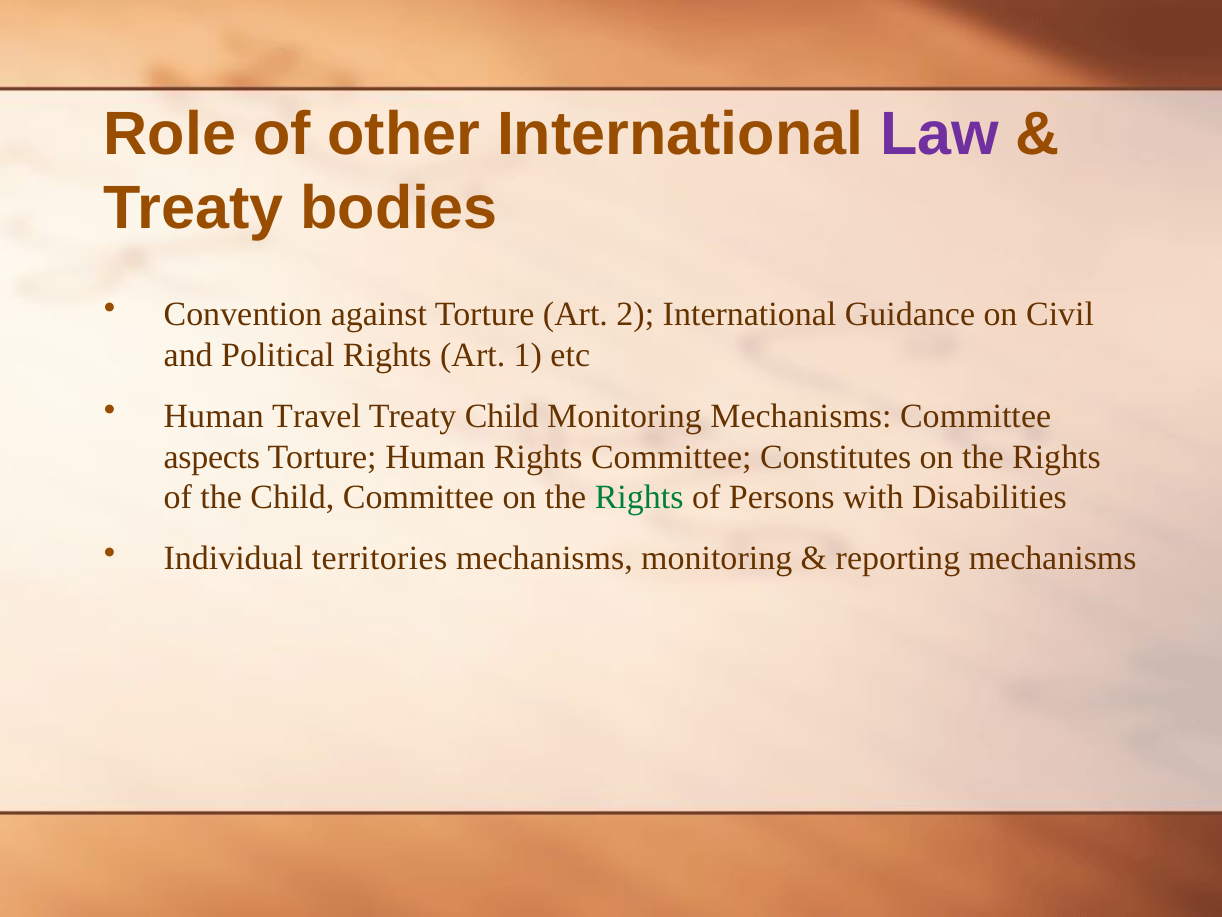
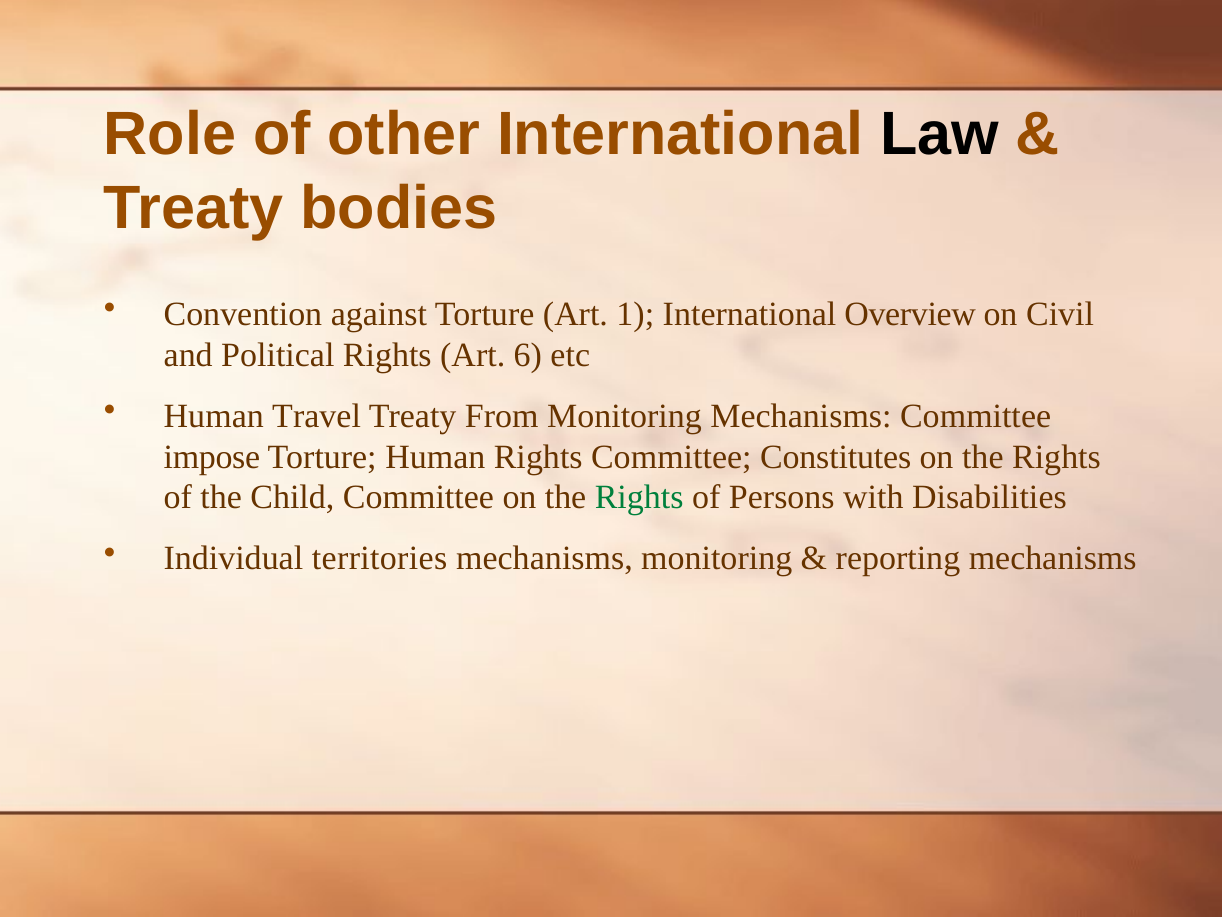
Law colour: purple -> black
2: 2 -> 1
Guidance: Guidance -> Overview
1: 1 -> 6
Treaty Child: Child -> From
aspects: aspects -> impose
